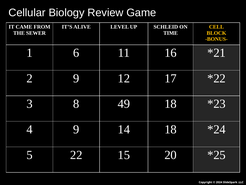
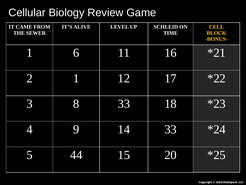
2 9: 9 -> 1
8 49: 49 -> 33
14 18: 18 -> 33
22: 22 -> 44
